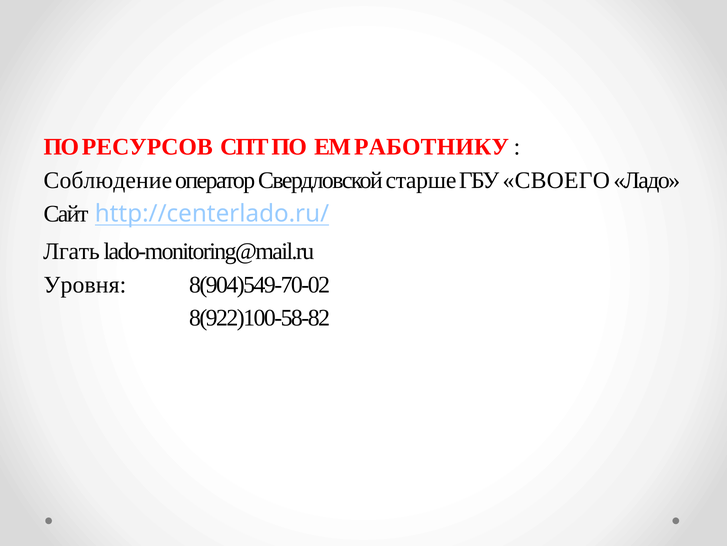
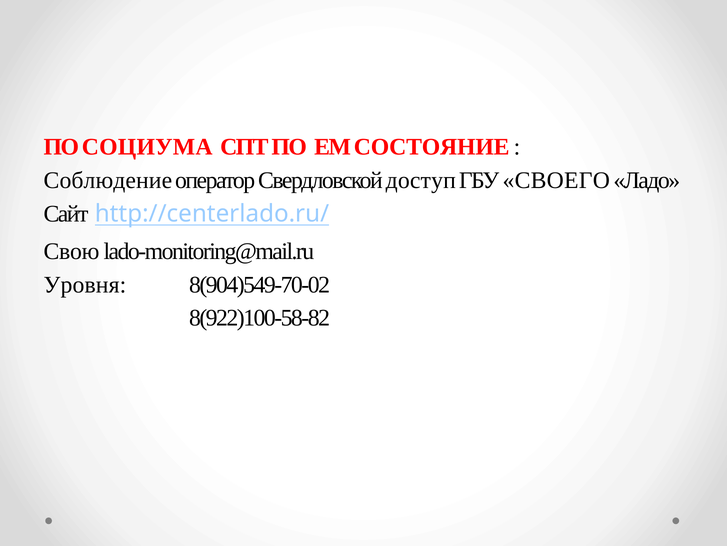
РЕСУРСОВ: РЕСУРСОВ -> СОЦИУМА
РАБОТНИКУ: РАБОТНИКУ -> СОСТОЯНИЕ
старше: старше -> доступ
Лгать: Лгать -> Свою
